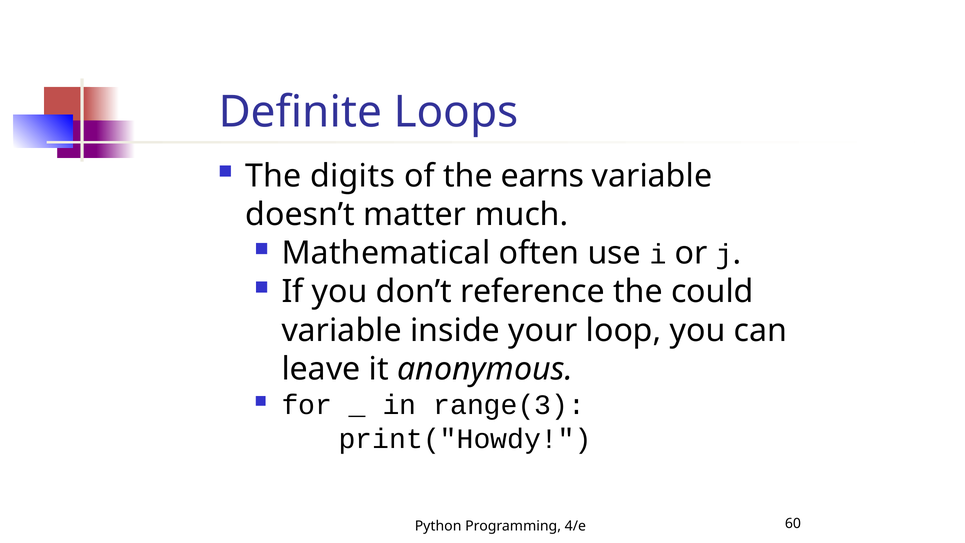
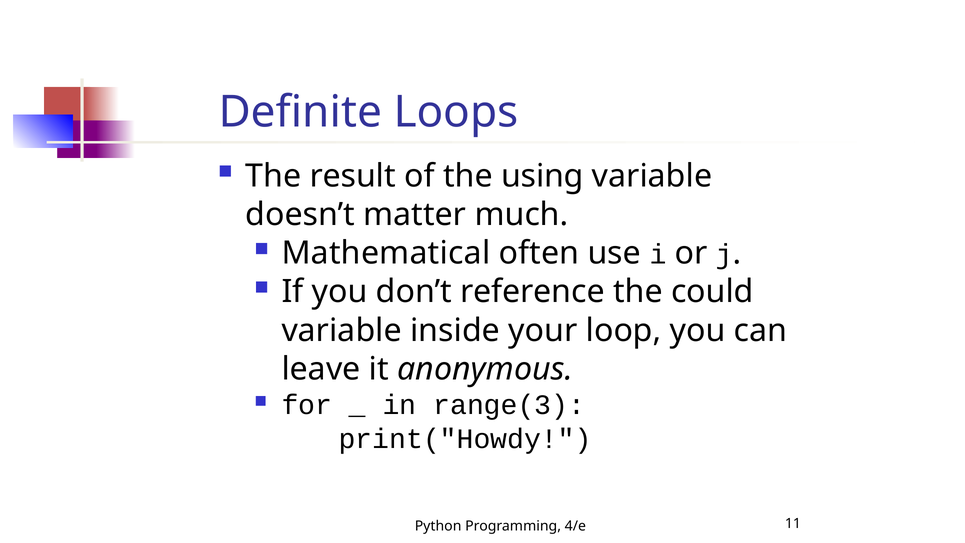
digits: digits -> result
earns: earns -> using
60: 60 -> 11
